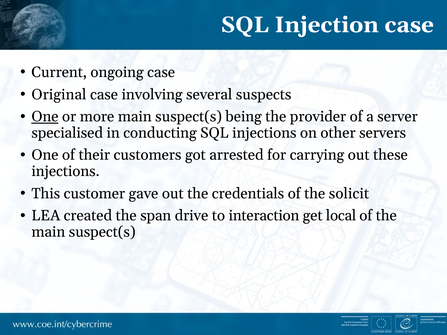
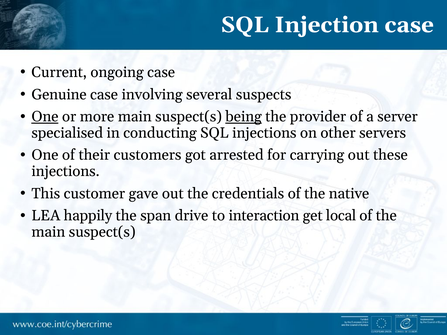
Original: Original -> Genuine
being underline: none -> present
solicit: solicit -> native
created: created -> happily
